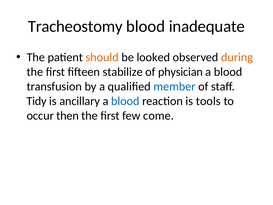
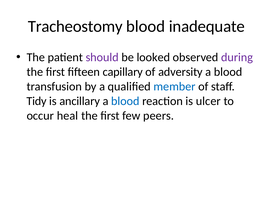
should colour: orange -> purple
during colour: orange -> purple
stabilize: stabilize -> capillary
physician: physician -> adversity
tools: tools -> ulcer
then: then -> heal
come: come -> peers
